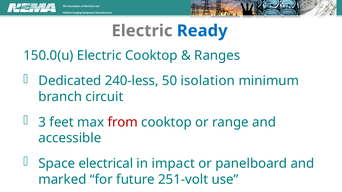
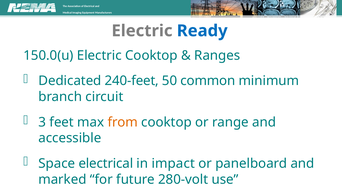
240-less: 240-less -> 240-feet
isolation: isolation -> common
from colour: red -> orange
251-volt: 251-volt -> 280-volt
